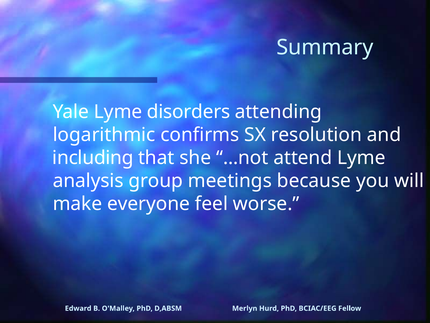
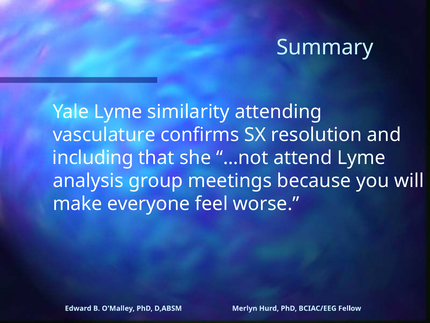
disorders: disorders -> similarity
logarithmic: logarithmic -> vasculature
